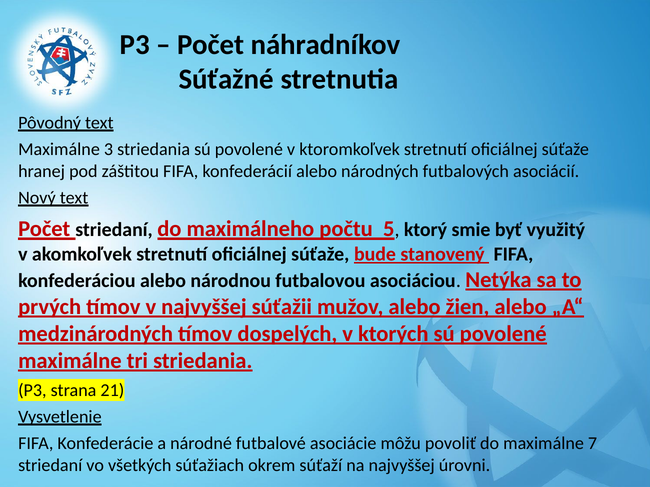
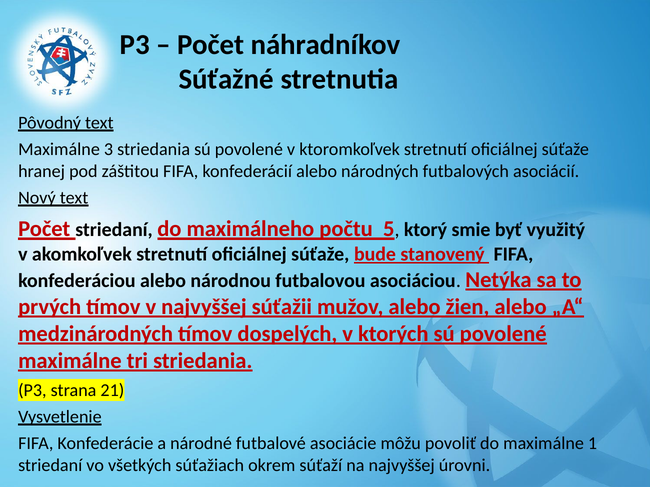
7: 7 -> 1
